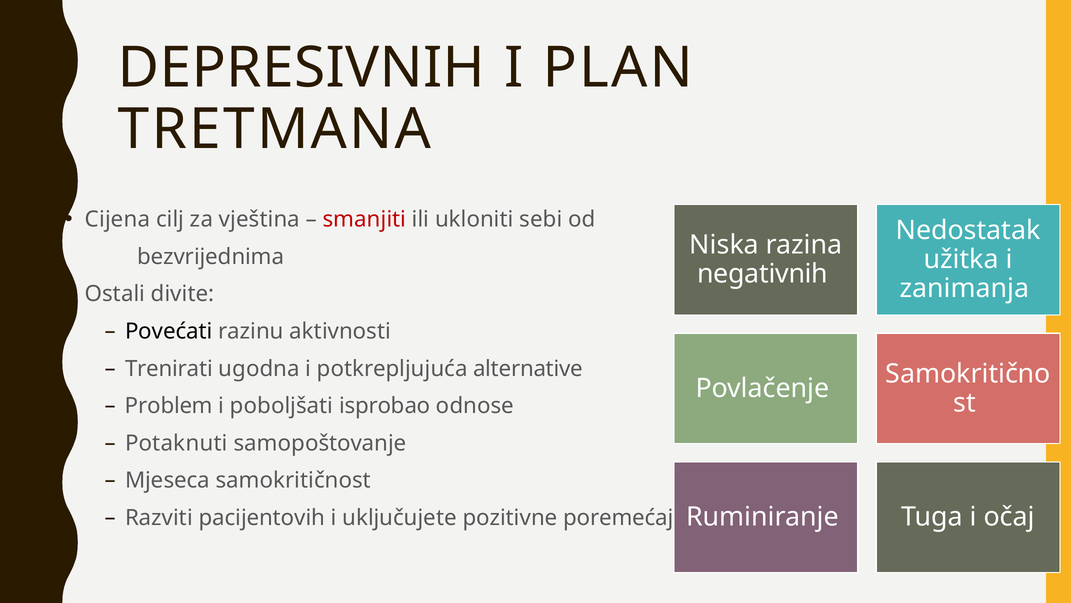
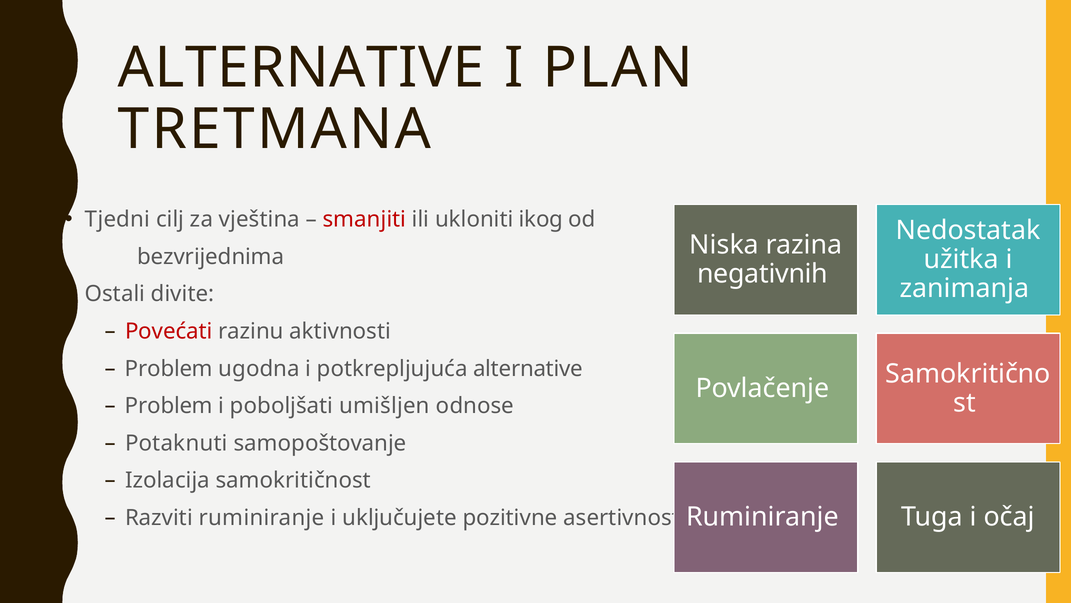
DEPRESIVNIH at (301, 68): DEPRESIVNIH -> ALTERNATIVE
Cijena: Cijena -> Tjedni
sebi: sebi -> ikog
Povećati colour: black -> red
Trenirati at (169, 368): Trenirati -> Problem
isprobao: isprobao -> umišljen
Mjeseca: Mjeseca -> Izolacija
Razviti pacijentovih: pacijentovih -> ruminiranje
poremećaja: poremećaja -> asertivnosti
